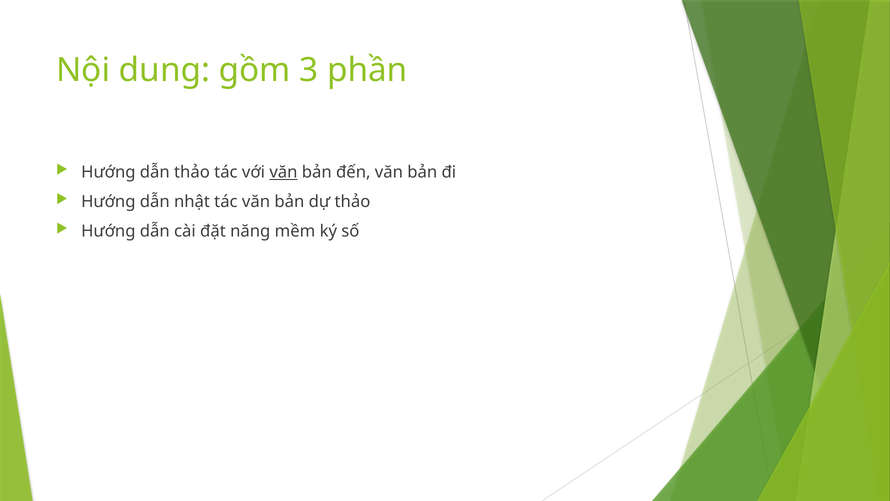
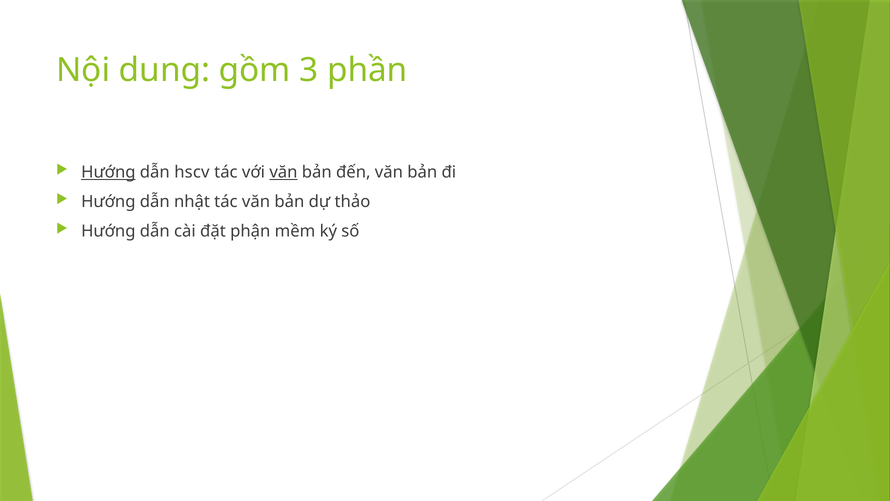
Hướng at (108, 172) underline: none -> present
dẫn thảo: thảo -> hscv
năng: năng -> phận
